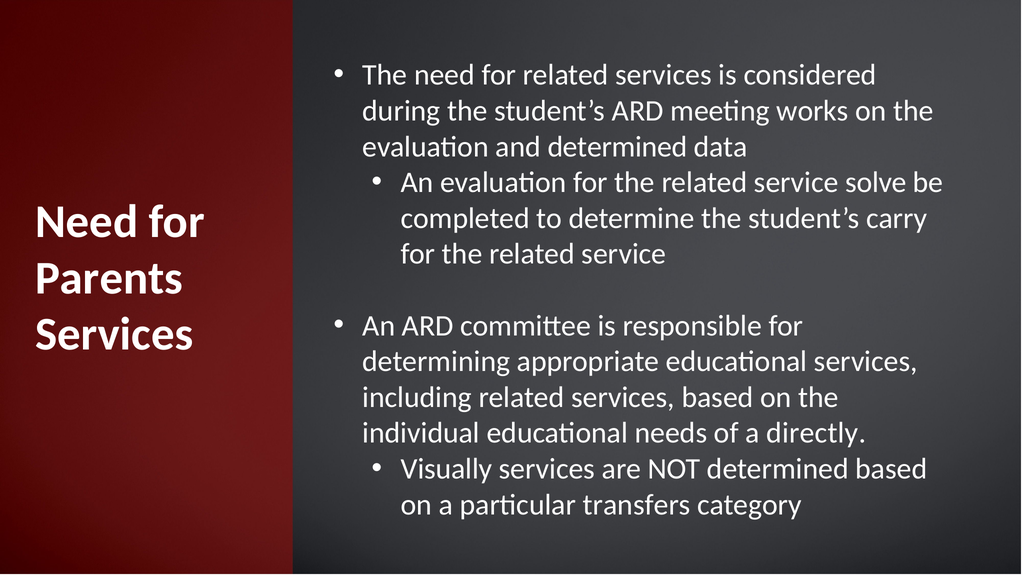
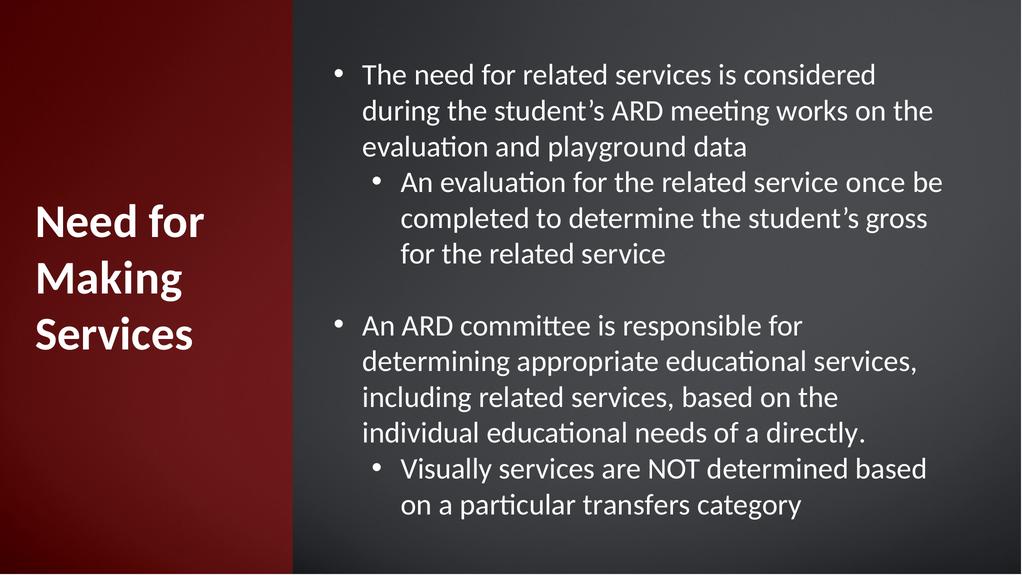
and determined: determined -> playground
solve: solve -> once
carry: carry -> gross
Parents: Parents -> Making
